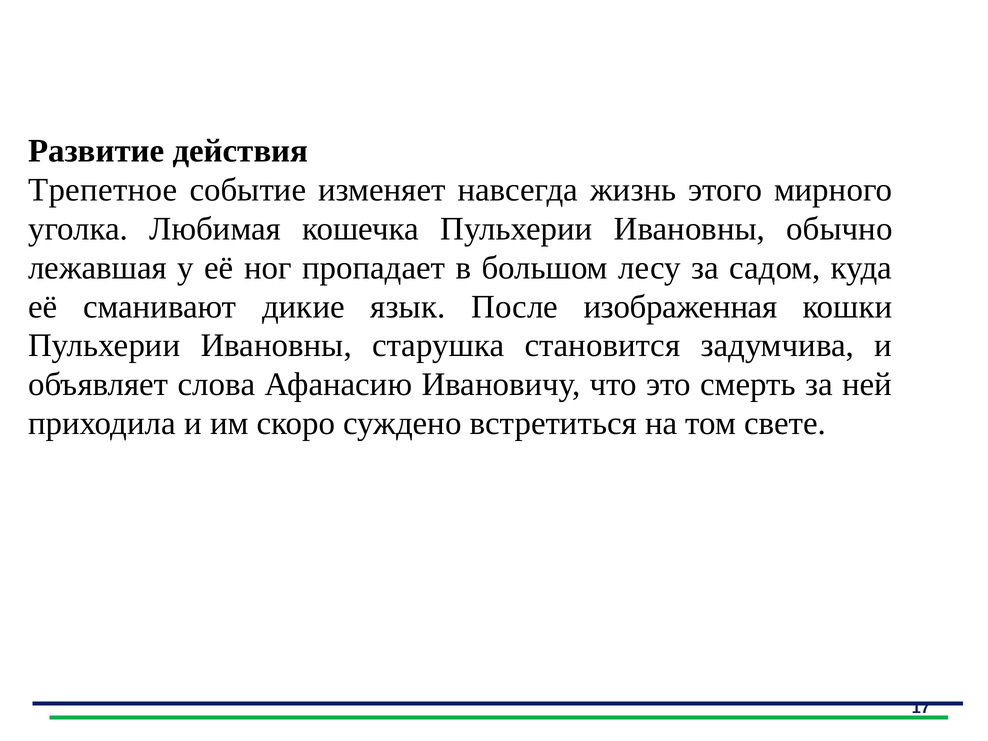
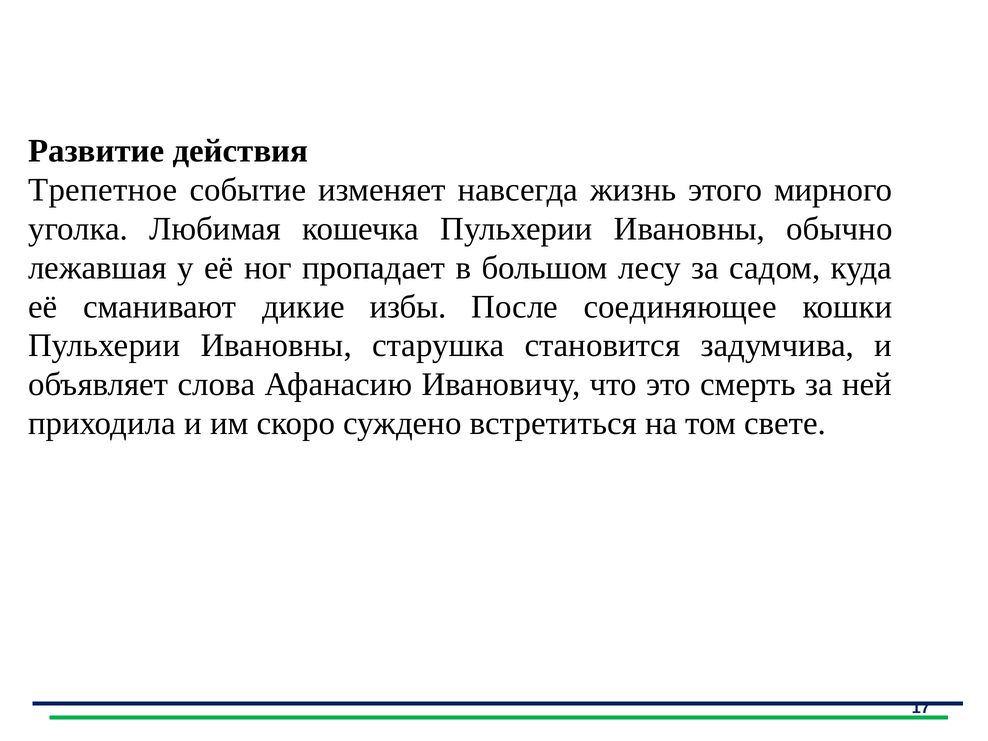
язык: язык -> избы
изображенная: изображенная -> соединяющее
